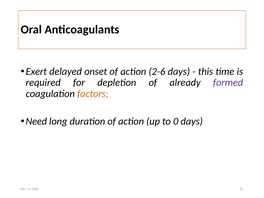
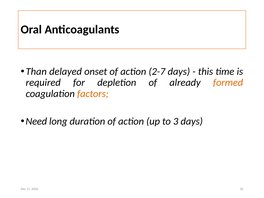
Exert: Exert -> Than
2-6: 2-6 -> 2-7
formed colour: purple -> orange
0: 0 -> 3
